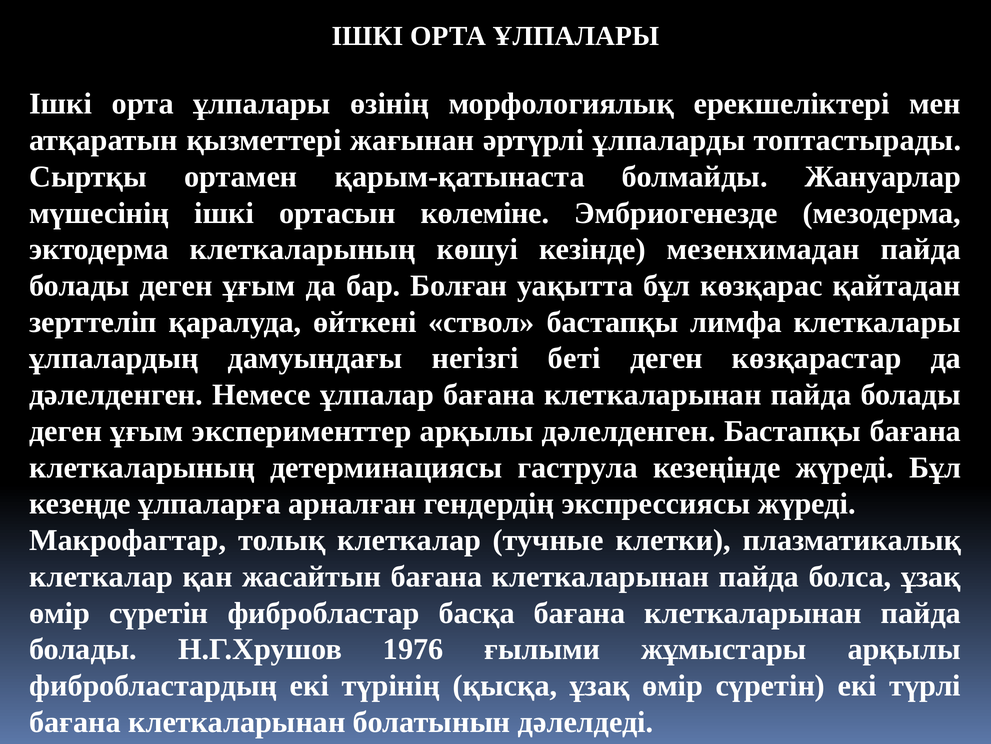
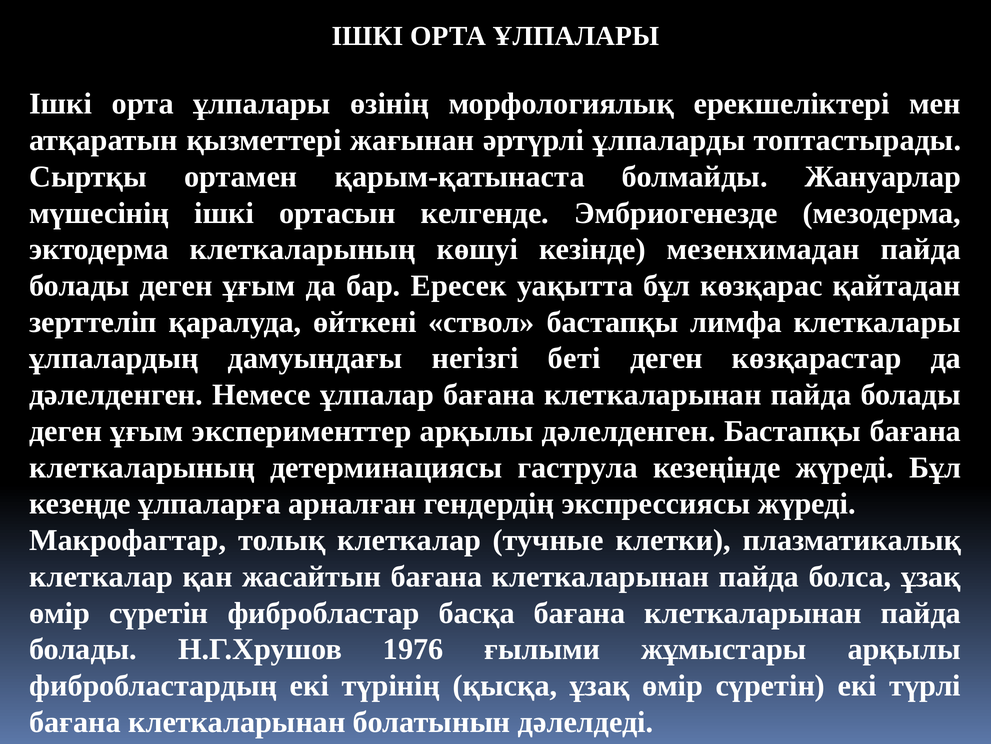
көлеміне: көлеміне -> келгенде
Болған: Болған -> Ересек
